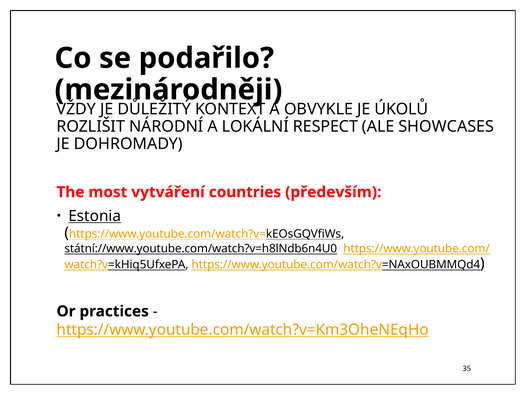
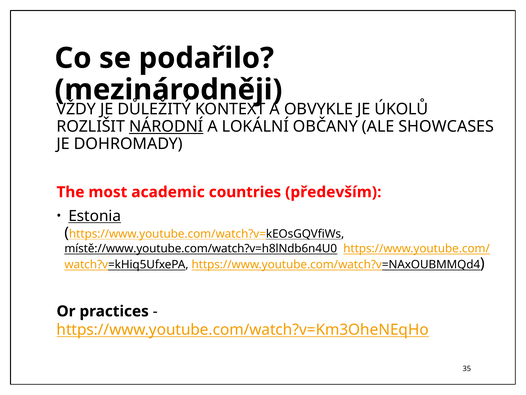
NÁRODNÍ underline: none -> present
RESPECT: RESPECT -> OBČANY
vytváření: vytváření -> academic
státní://www.youtube.com/watch?v=h8lNdb6n4U0: státní://www.youtube.com/watch?v=h8lNdb6n4U0 -> místě://www.youtube.com/watch?v=h8lNdb6n4U0
